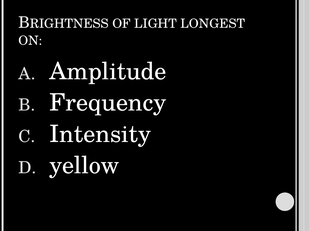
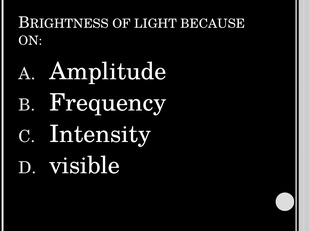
LONGEST: LONGEST -> BECAUSE
yellow: yellow -> visible
